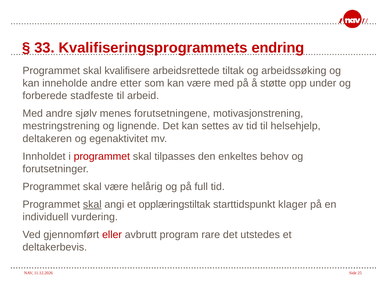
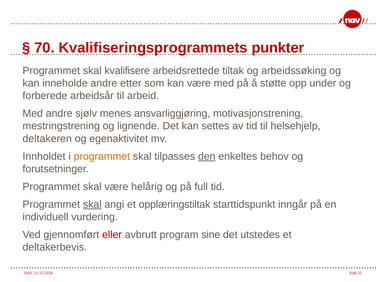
33: 33 -> 70
endring: endring -> punkter
stadfeste: stadfeste -> arbeidsår
forutsetningene: forutsetningene -> ansvarliggjøring
programmet at (102, 156) colour: red -> orange
den underline: none -> present
klager: klager -> inngår
rare: rare -> sine
